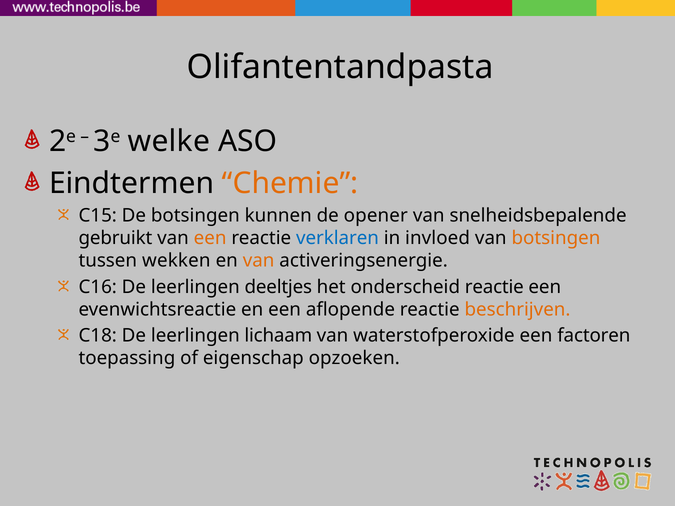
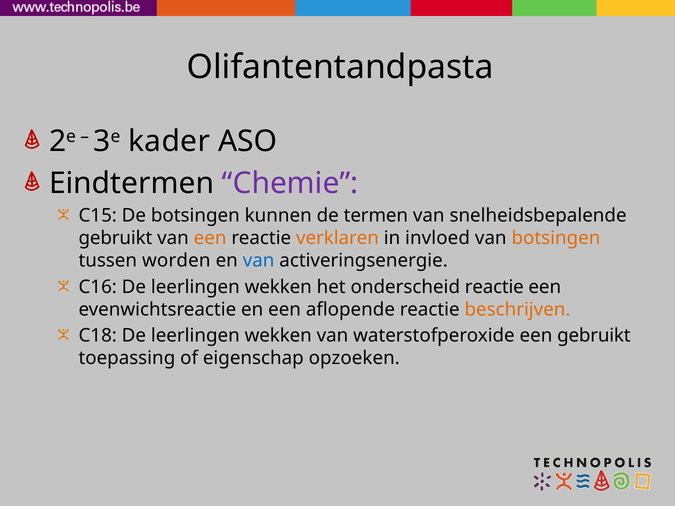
welke: welke -> kader
Chemie colour: orange -> purple
opener: opener -> termen
verklaren colour: blue -> orange
wekken: wekken -> worden
van at (259, 261) colour: orange -> blue
C16 De leerlingen deeltjes: deeltjes -> wekken
C18 De leerlingen lichaam: lichaam -> wekken
een factoren: factoren -> gebruikt
